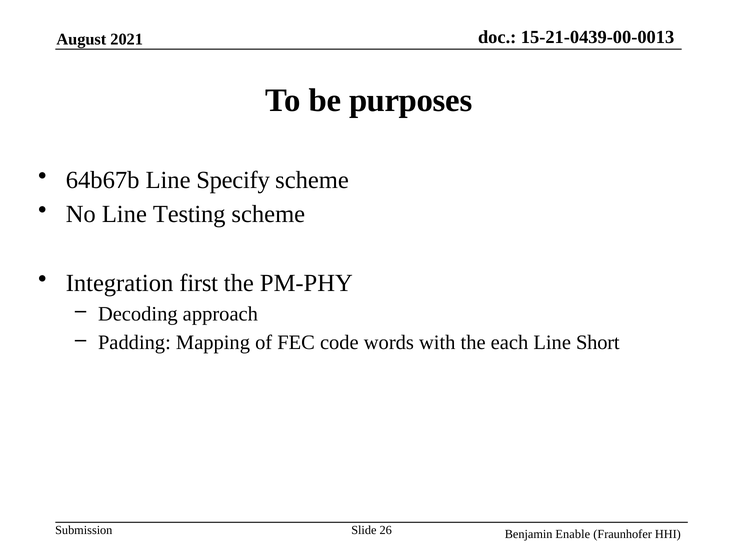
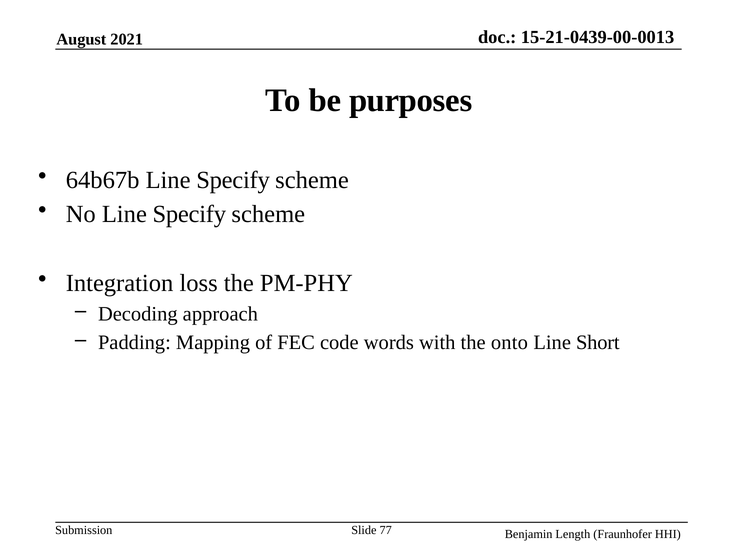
No Line Testing: Testing -> Specify
first: first -> loss
each: each -> onto
26: 26 -> 77
Enable: Enable -> Length
